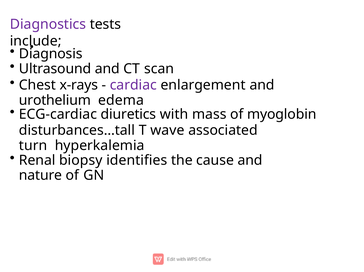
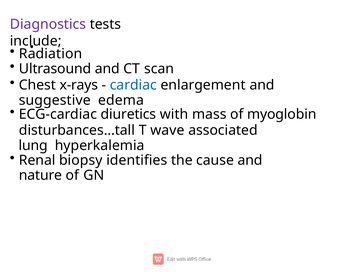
Diagnosis: Diagnosis -> Radiation
cardiac colour: purple -> blue
urothelium: urothelium -> suggestive
turn: turn -> lung
